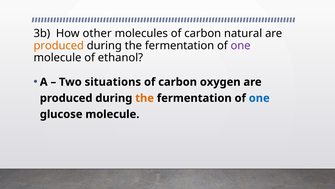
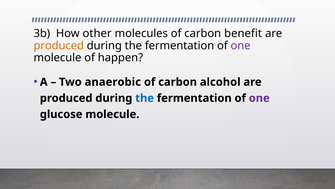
natural: natural -> benefit
ethanol: ethanol -> happen
situations: situations -> anaerobic
oxygen: oxygen -> alcohol
the at (145, 98) colour: orange -> blue
one at (259, 98) colour: blue -> purple
